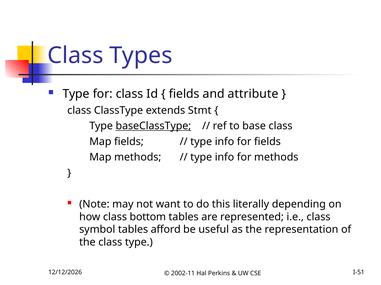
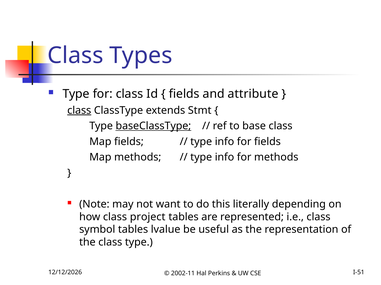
class at (79, 111) underline: none -> present
bottom: bottom -> project
afford: afford -> lvalue
